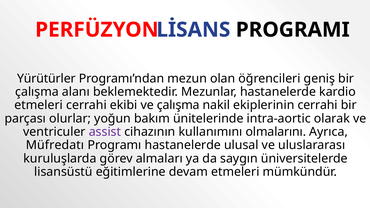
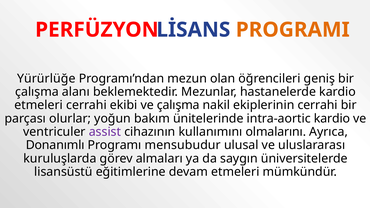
PROGRAMI colour: black -> orange
Yürütürler: Yürütürler -> Yürürlüğe
intra-aortic olarak: olarak -> kardio
Müfredatı: Müfredatı -> Donanımlı
Programı hastanelerde: hastanelerde -> mensubudur
